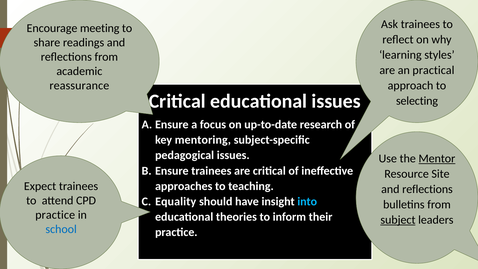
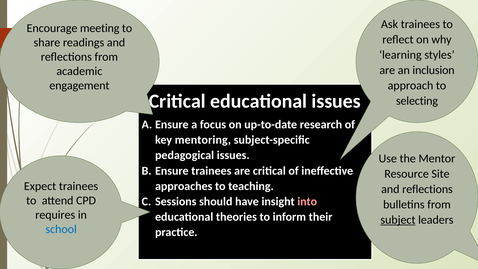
practical: practical -> inclusion
reassurance: reassurance -> engagement
Mentor underline: present -> none
Equality: Equality -> Sessions
into colour: light blue -> pink
practice at (55, 215): practice -> requires
